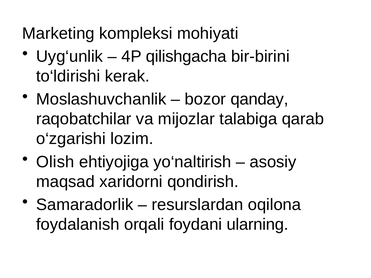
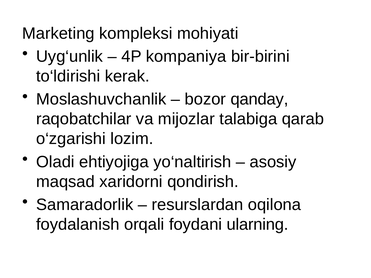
qilishgacha: qilishgacha -> kompaniya
Olish: Olish -> Oladi
